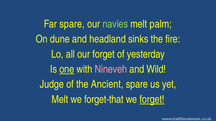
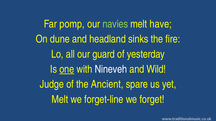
Far spare: spare -> pomp
palm: palm -> have
our forget: forget -> guard
Nineveh colour: pink -> white
forget-that: forget-that -> forget-line
forget at (152, 100) underline: present -> none
